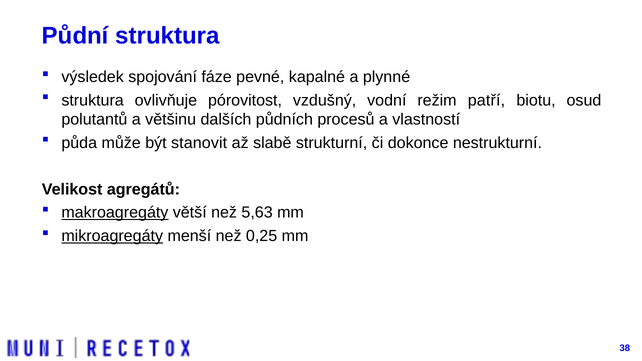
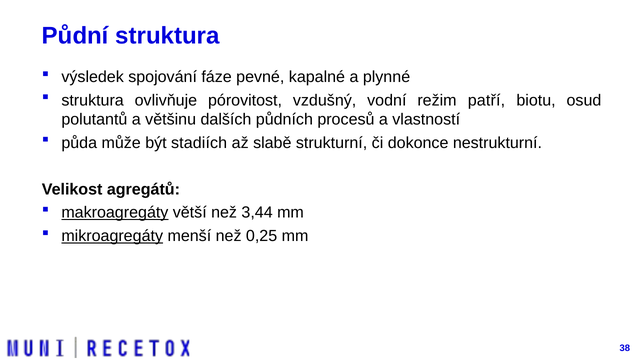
stanovit: stanovit -> stadiích
5,63: 5,63 -> 3,44
